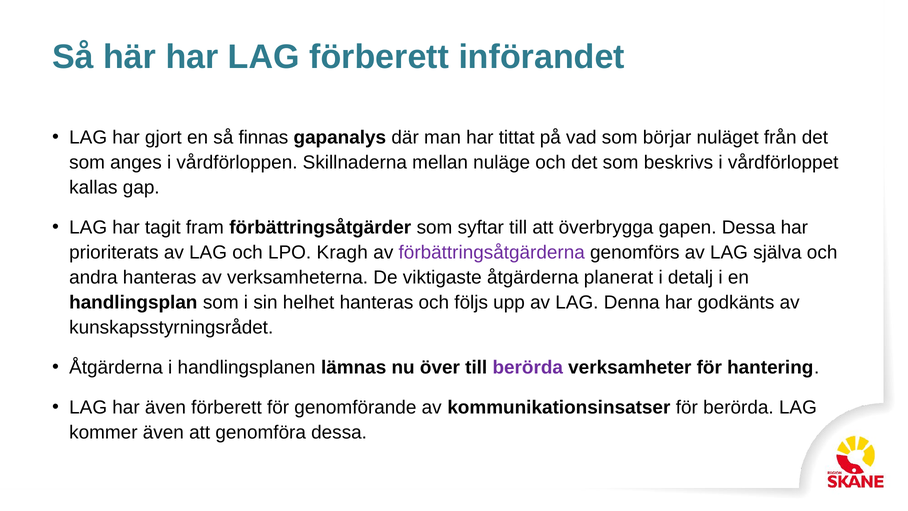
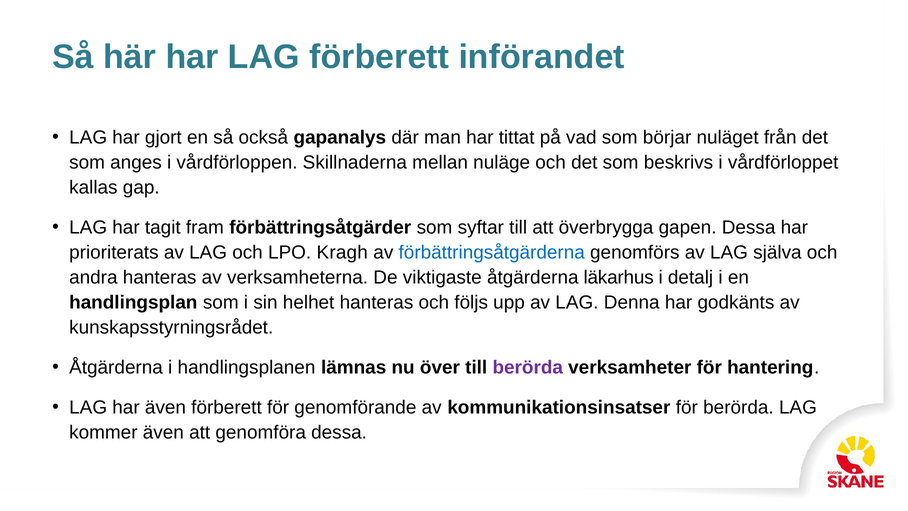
finnas: finnas -> också
förbättringsåtgärderna colour: purple -> blue
planerat: planerat -> läkarhus
